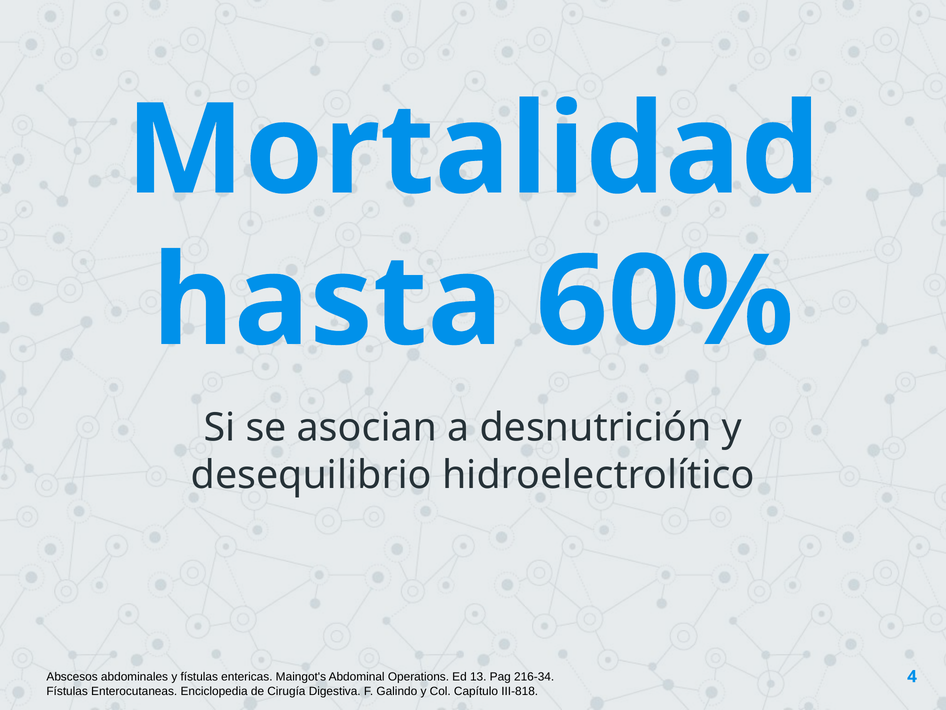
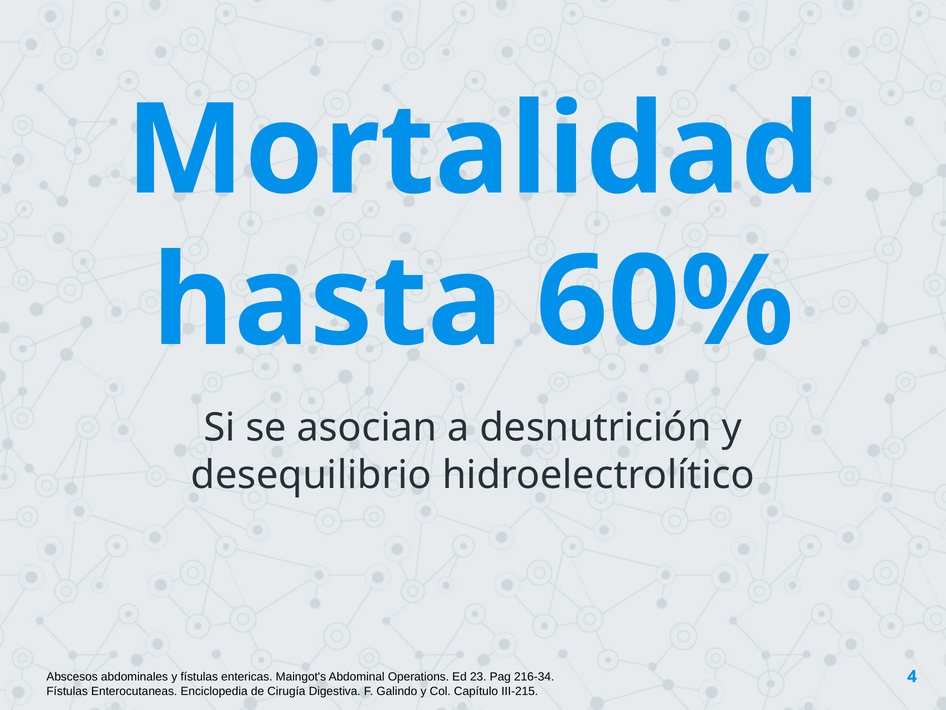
13: 13 -> 23
III-818: III-818 -> III-215
